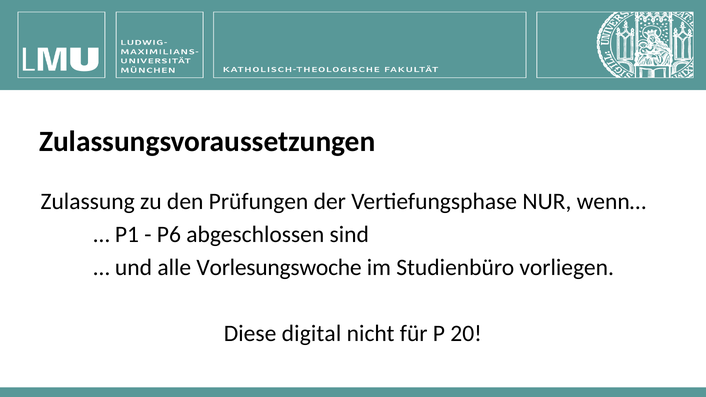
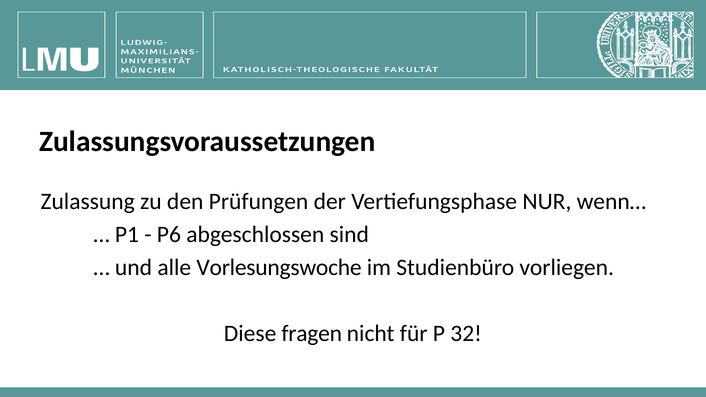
digital: digital -> fragen
20: 20 -> 32
